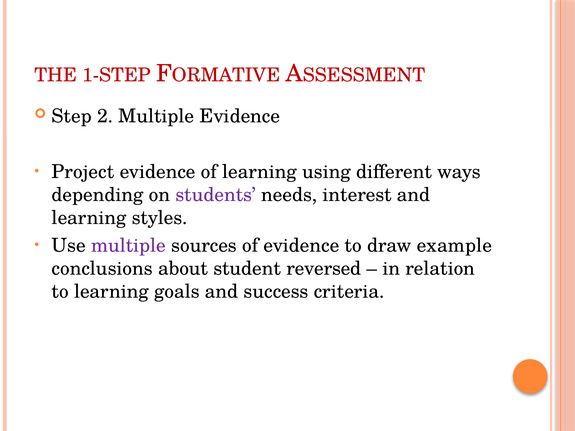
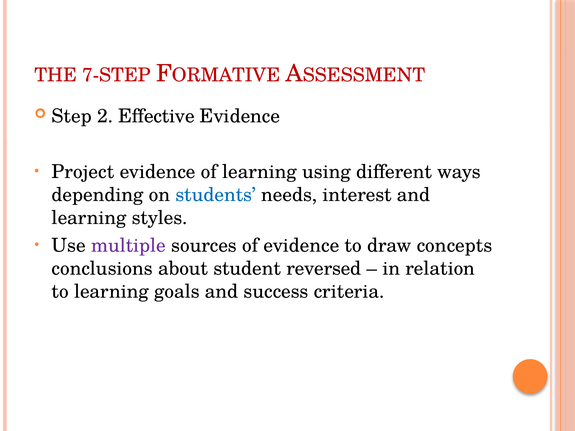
1-STEP: 1-STEP -> 7-STEP
2 Multiple: Multiple -> Effective
students colour: purple -> blue
example: example -> concepts
